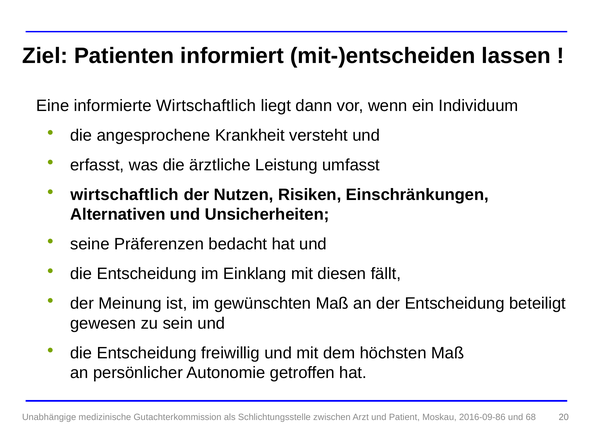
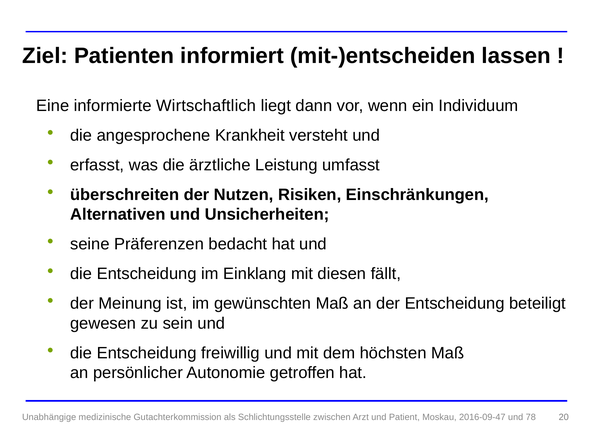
wirtschaftlich at (125, 195): wirtschaftlich -> überschreiten
2016-09-86: 2016-09-86 -> 2016-09-47
68: 68 -> 78
